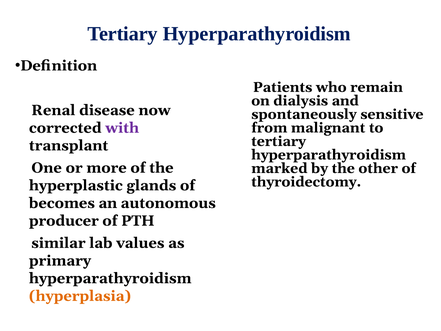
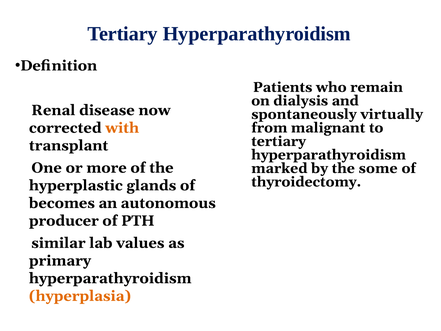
sensitive: sensitive -> virtually
with colour: purple -> orange
other: other -> some
